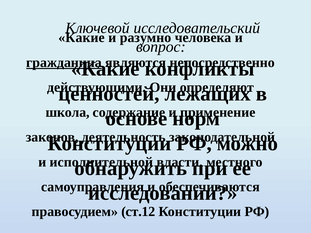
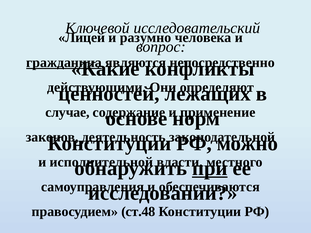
Какие at (82, 38): Какие -> Лицей
школа: школа -> случае
при underline: none -> present
ст.12: ст.12 -> ст.48
